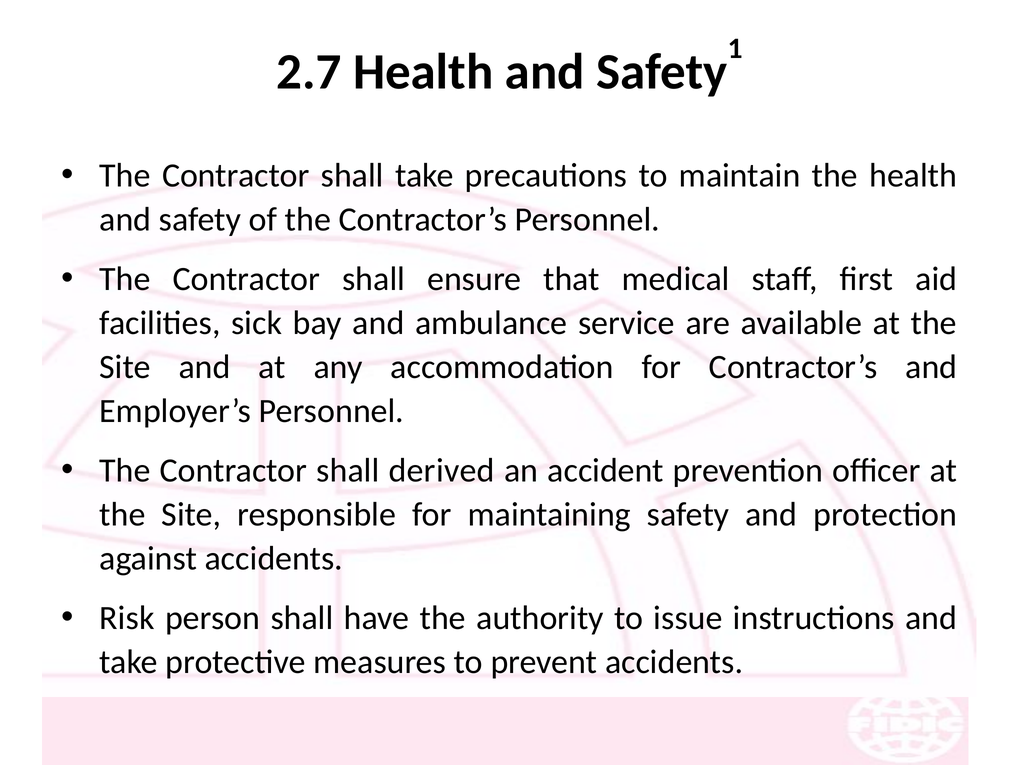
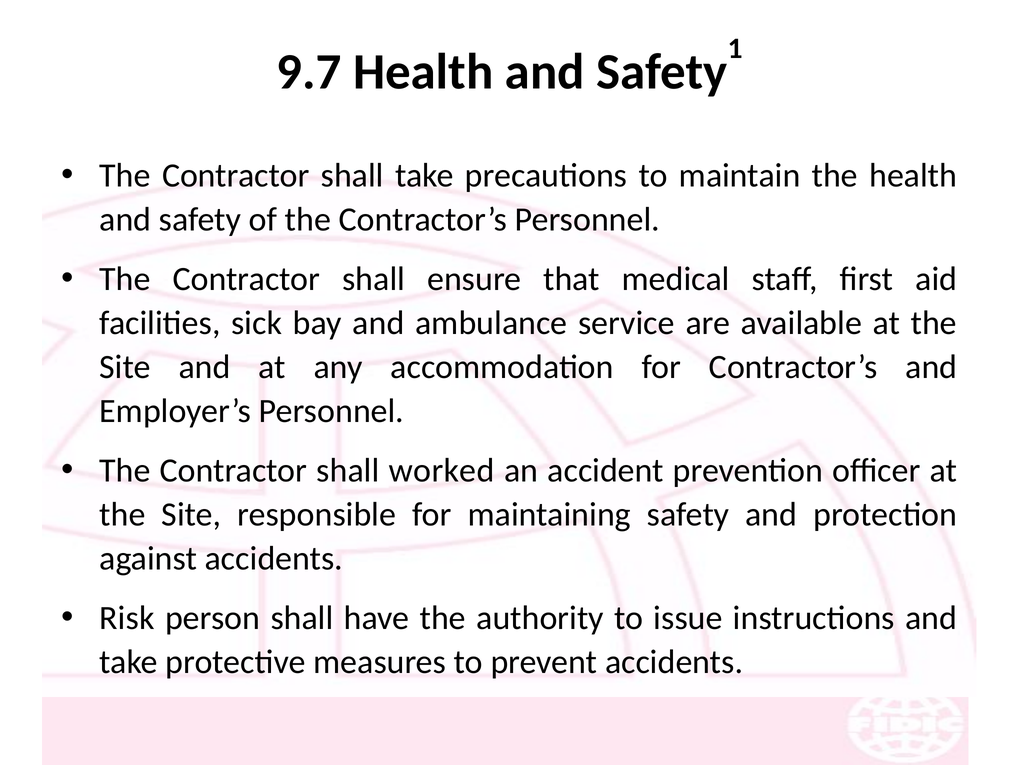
2.7: 2.7 -> 9.7
derived: derived -> worked
